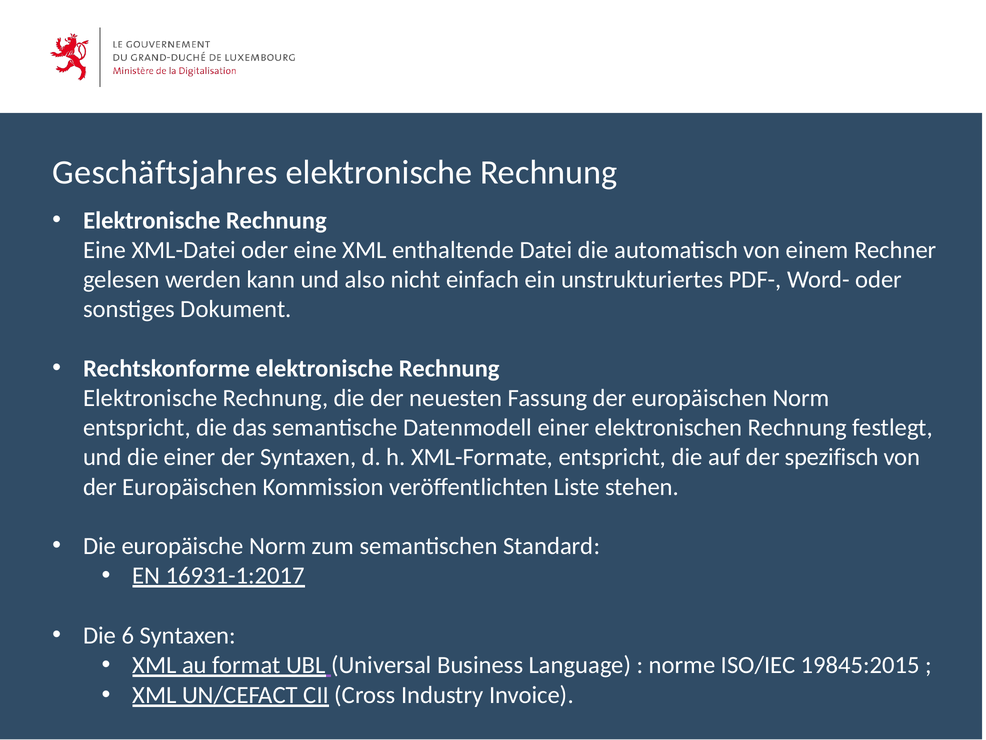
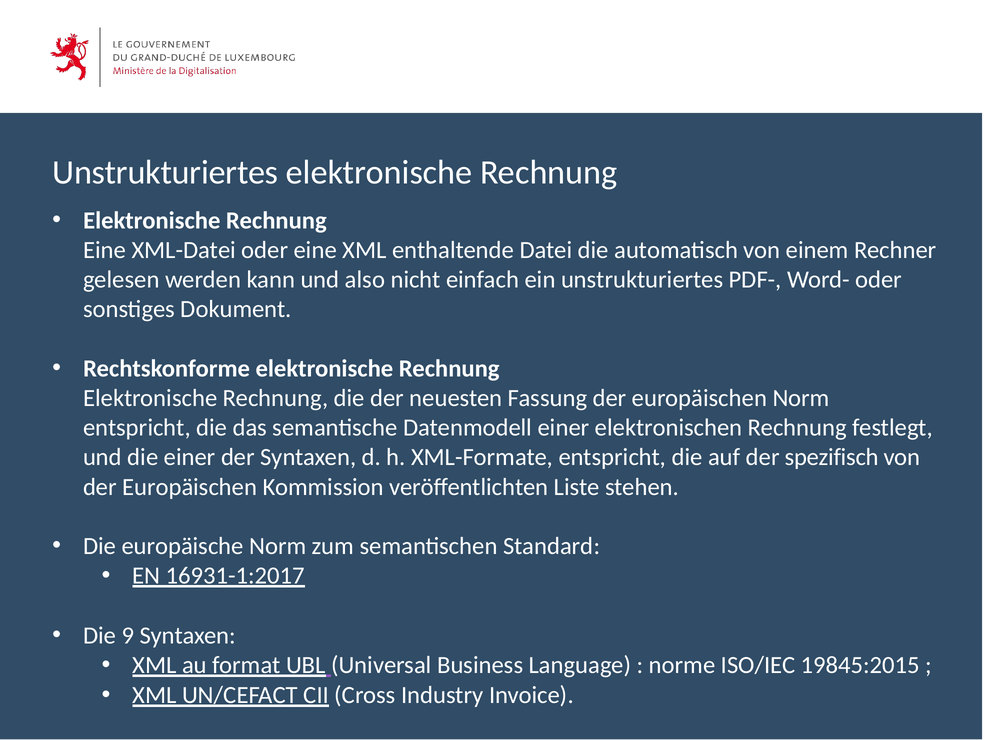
Geschäftsjahres at (165, 172): Geschäftsjahres -> Unstrukturiertes
6: 6 -> 9
